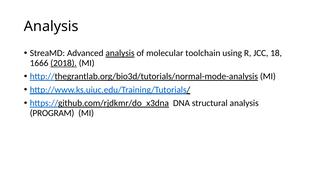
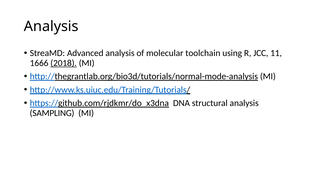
analysis at (120, 53) underline: present -> none
18: 18 -> 11
PROGRAM: PROGRAM -> SAMPLING
